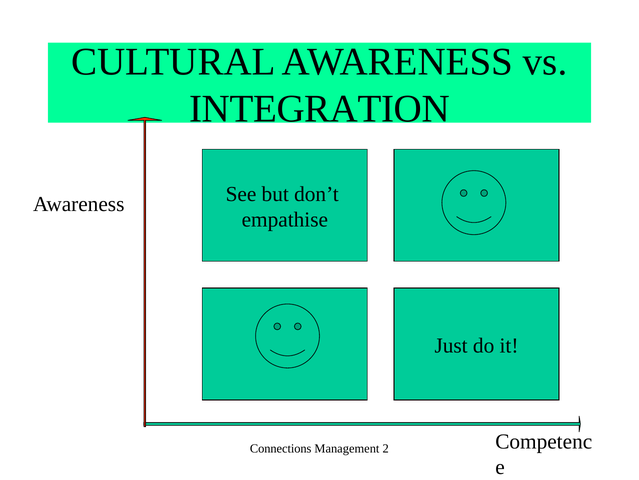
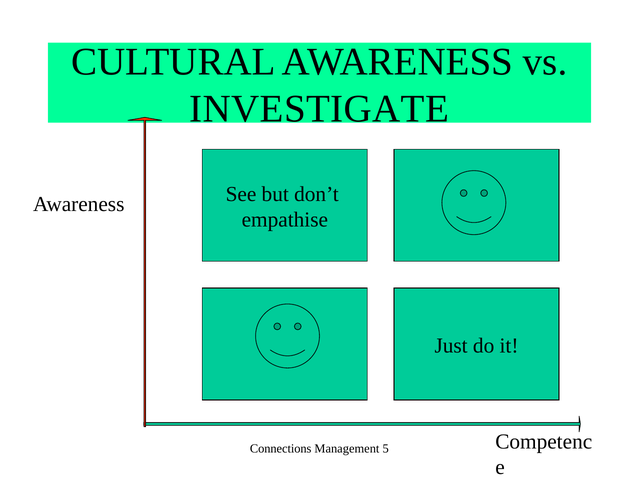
INTEGRATION: INTEGRATION -> INVESTIGATE
2: 2 -> 5
